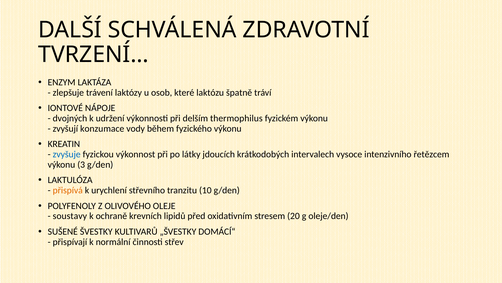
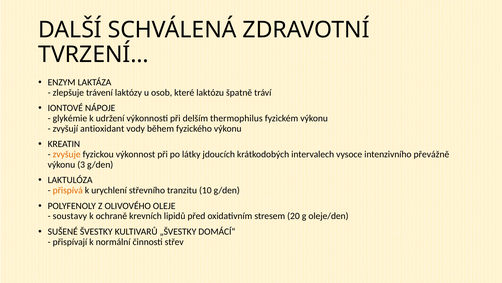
dvojných: dvojných -> glykémie
konzumace: konzumace -> antioxidant
zvyšuje colour: blue -> orange
řetězcem: řetězcem -> převážně
